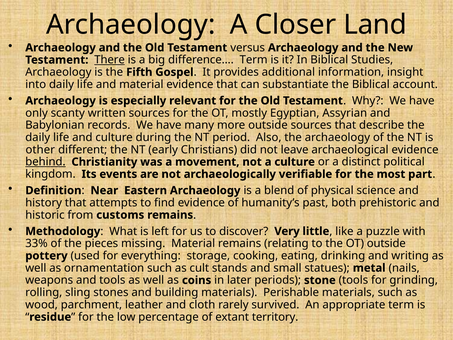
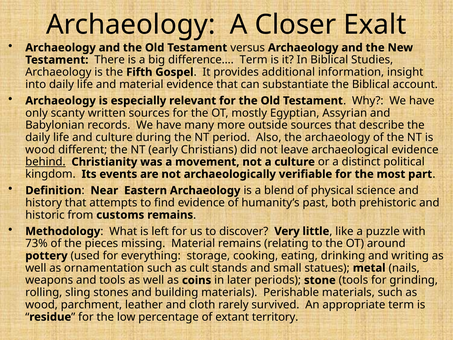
Land: Land -> Exalt
There underline: present -> none
other at (40, 150): other -> wood
33%: 33% -> 73%
OT outside: outside -> around
